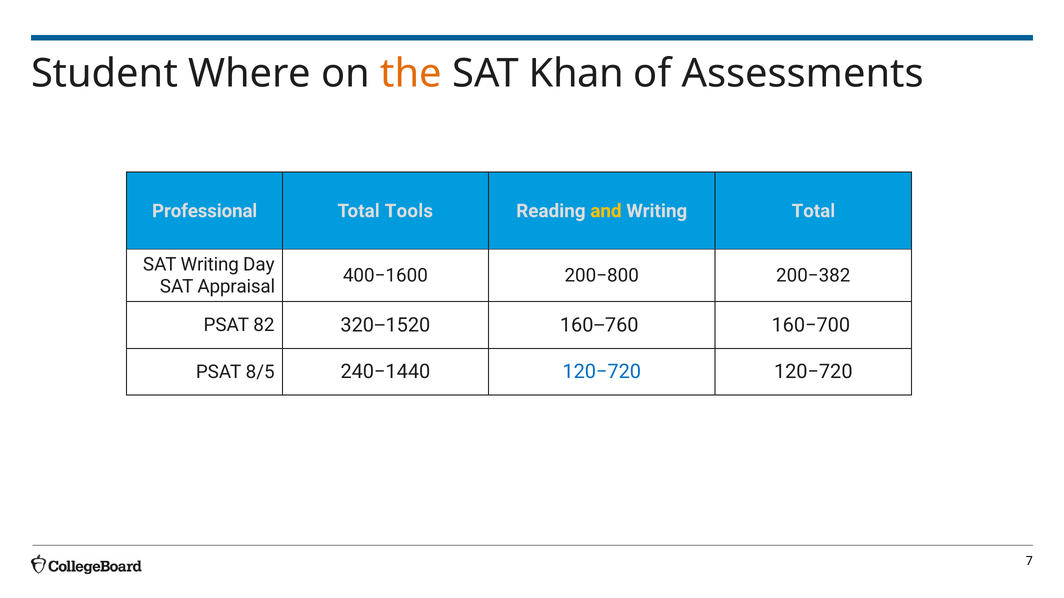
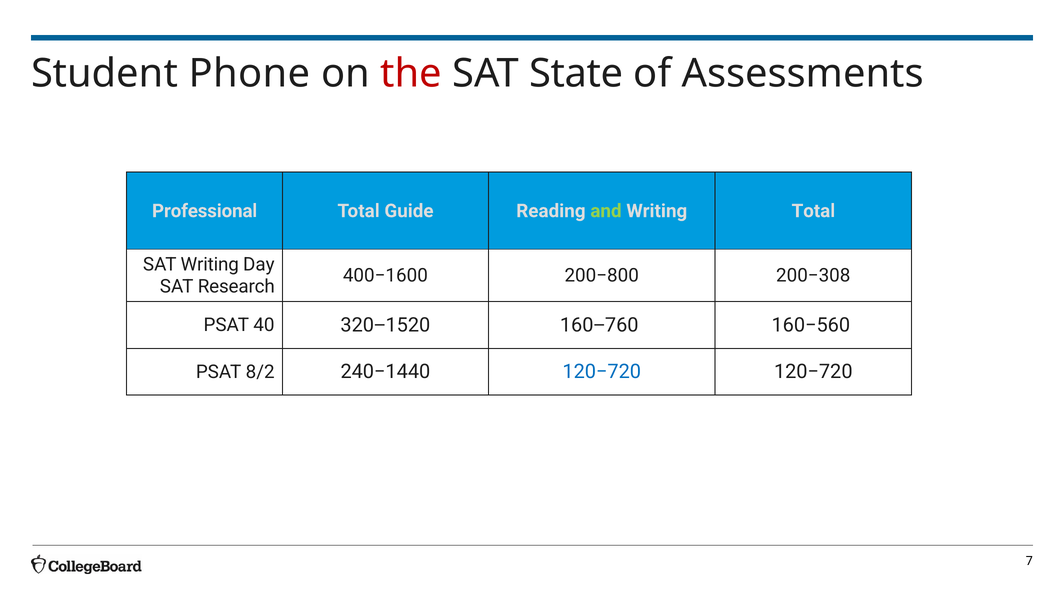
Where: Where -> Phone
the colour: orange -> red
Khan: Khan -> State
Tools: Tools -> Guide
and colour: yellow -> light green
200−382: 200−382 -> 200−308
Appraisal: Appraisal -> Research
82: 82 -> 40
160−700: 160−700 -> 160−560
8/5: 8/5 -> 8/2
